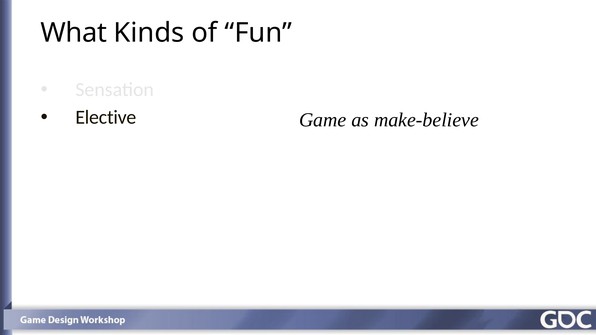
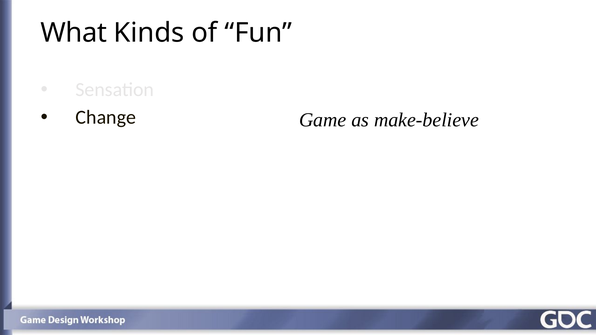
Elective: Elective -> Change
